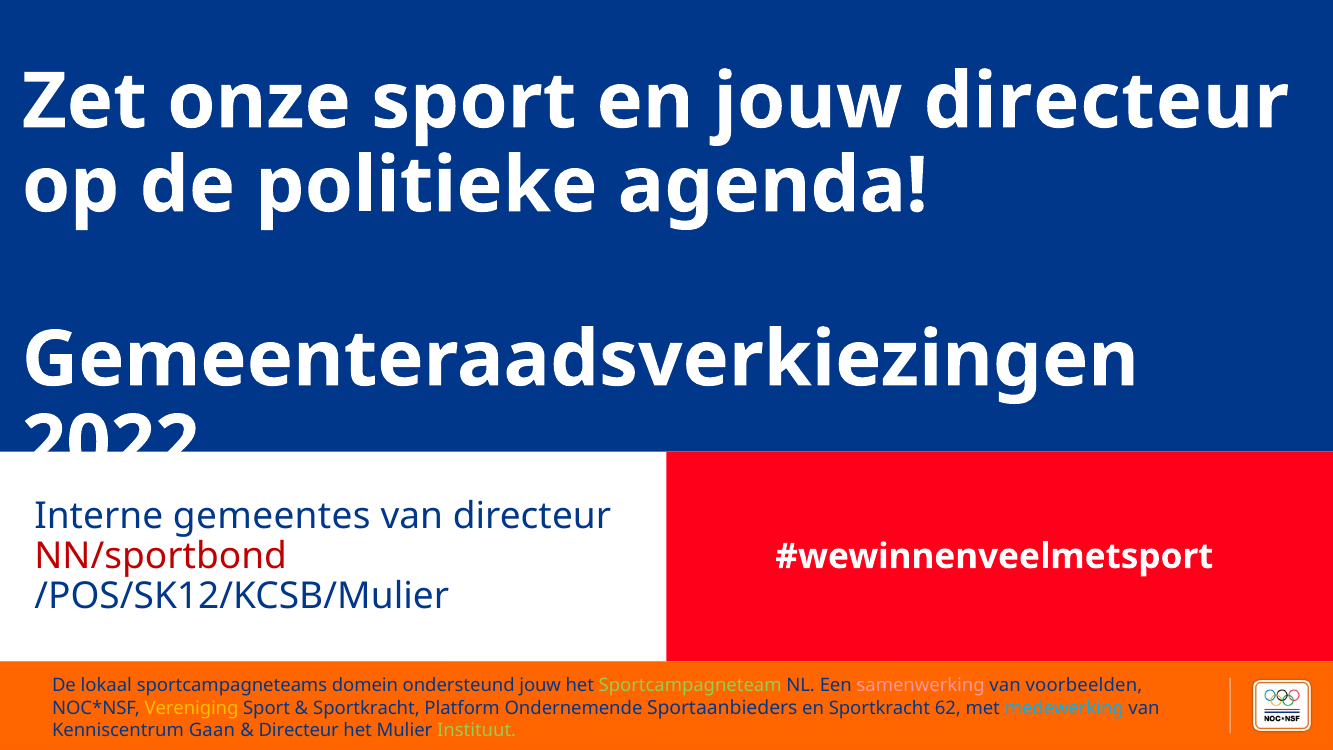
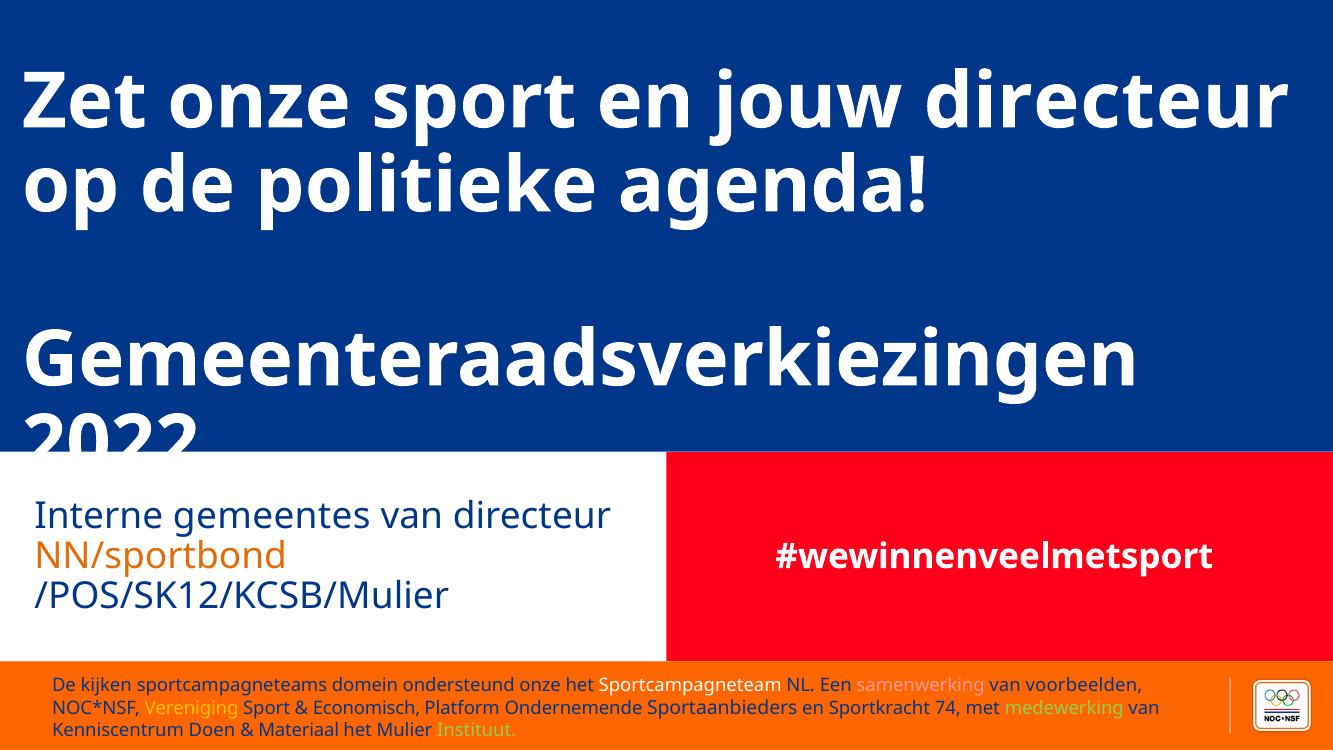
NN/sportbond colour: red -> orange
lokaal: lokaal -> kijken
ondersteund jouw: jouw -> onze
Sportcampagneteam colour: light green -> white
Sportkracht at (366, 708): Sportkracht -> Economisch
62: 62 -> 74
medewerking colour: light blue -> light green
Gaan: Gaan -> Doen
Directeur at (299, 731): Directeur -> Materiaal
